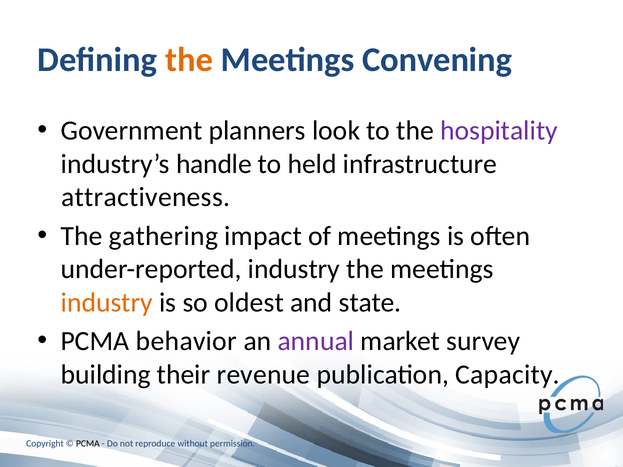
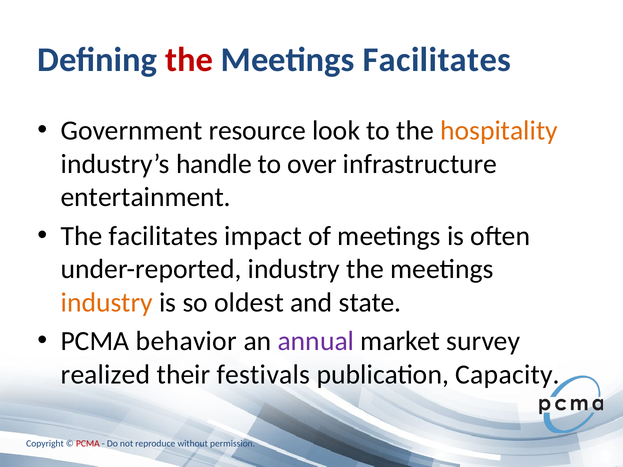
the at (189, 60) colour: orange -> red
Meetings Convening: Convening -> Facilitates
planners: planners -> resource
hospitality colour: purple -> orange
held: held -> over
attractiveness: attractiveness -> entertainment
The gathering: gathering -> facilitates
building: building -> realized
revenue: revenue -> festivals
PCMA at (88, 444) colour: black -> red
